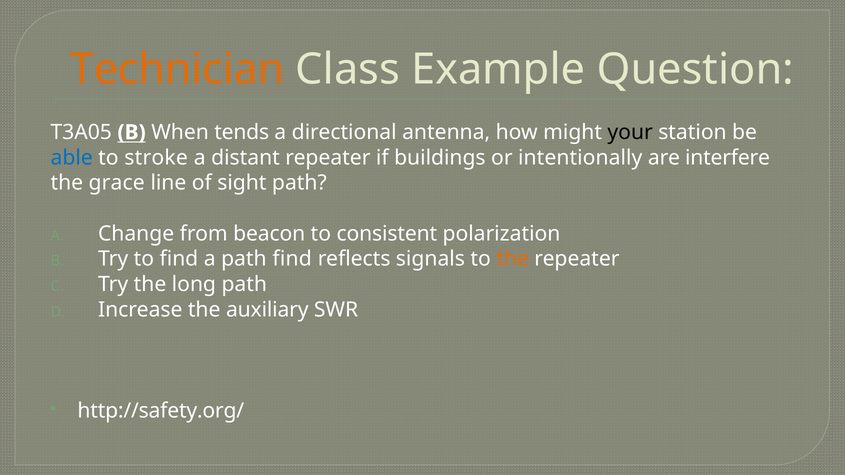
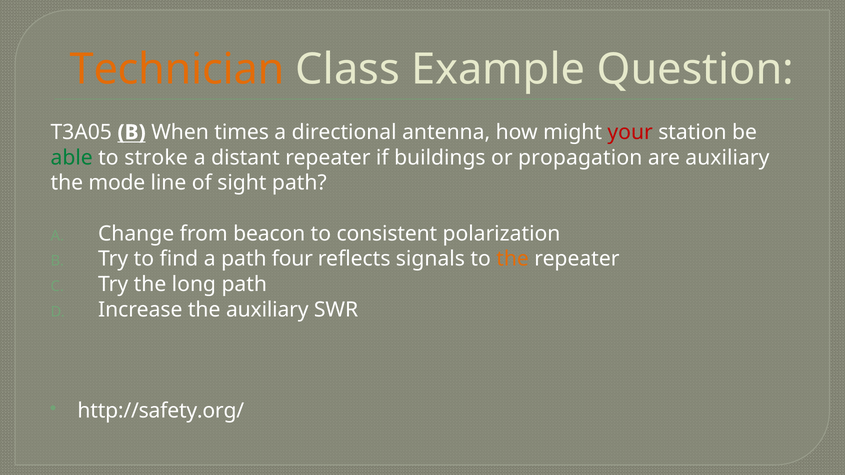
tends: tends -> times
your colour: black -> red
able colour: blue -> green
intentionally: intentionally -> propagation
are interfere: interfere -> auxiliary
grace: grace -> mode
path find: find -> four
